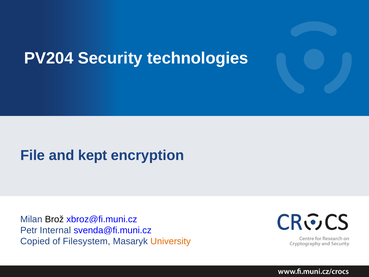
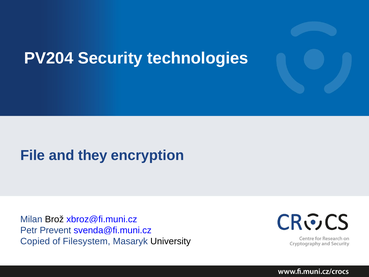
kept: kept -> they
Internal: Internal -> Prevent
University colour: orange -> black
